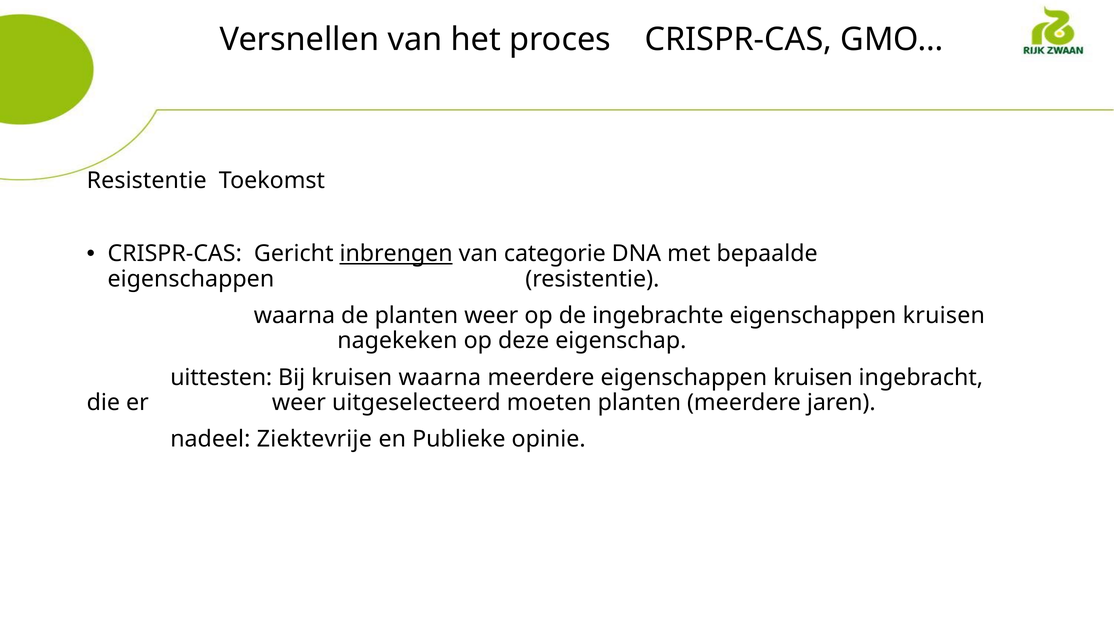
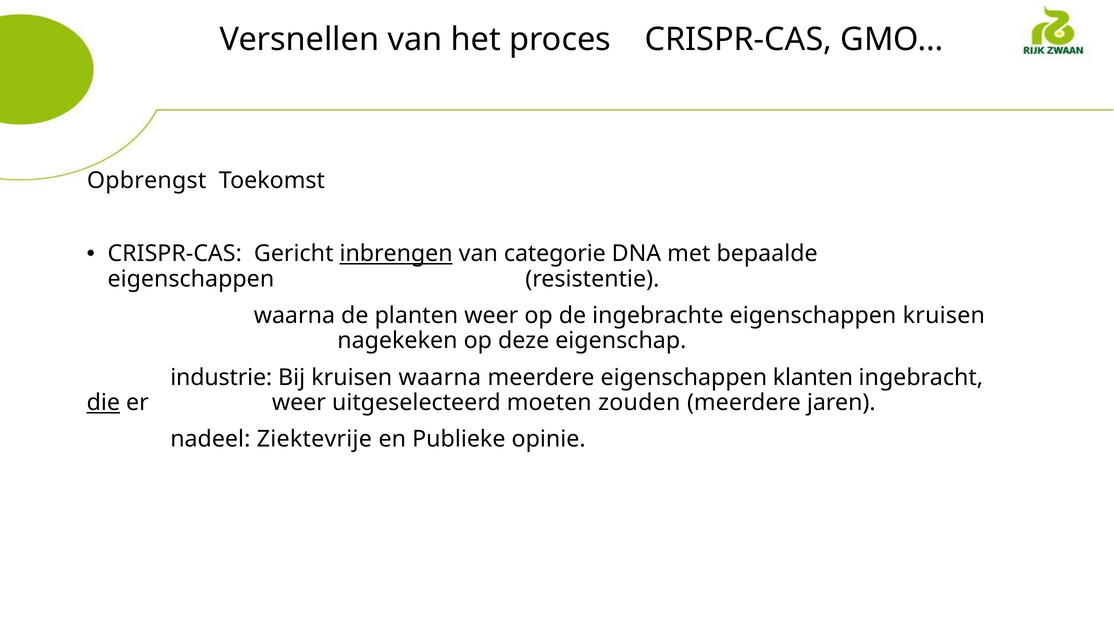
Resistentie at (147, 180): Resistentie -> Opbrengst
uittesten: uittesten -> industrie
meerdere eigenschappen kruisen: kruisen -> klanten
die underline: none -> present
moeten planten: planten -> zouden
